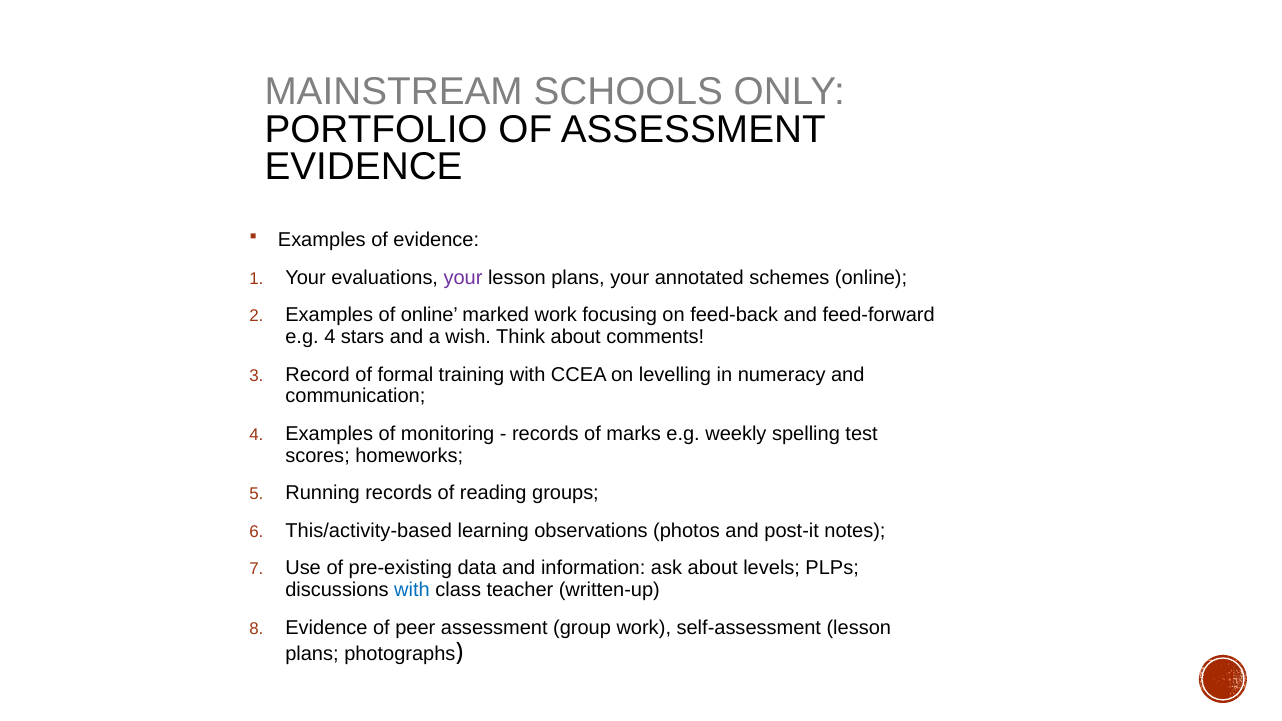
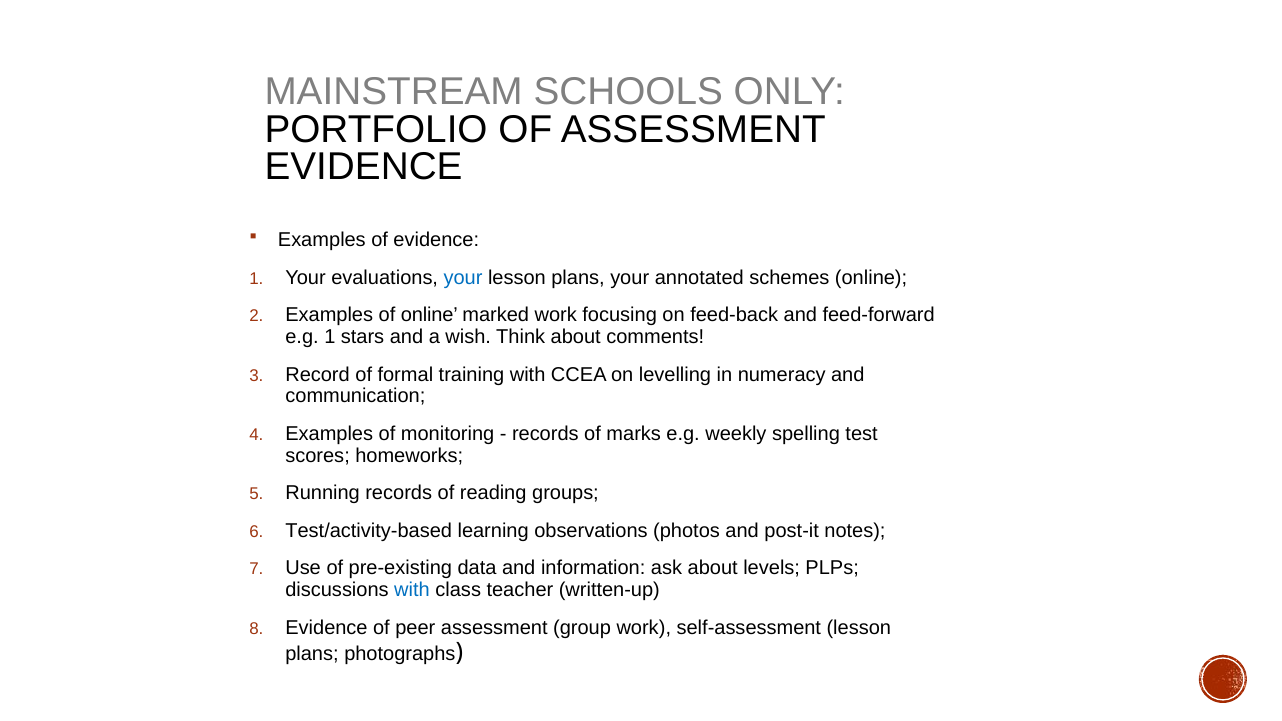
your at (463, 278) colour: purple -> blue
e.g 4: 4 -> 1
This/activity-based: This/activity-based -> Test/activity-based
